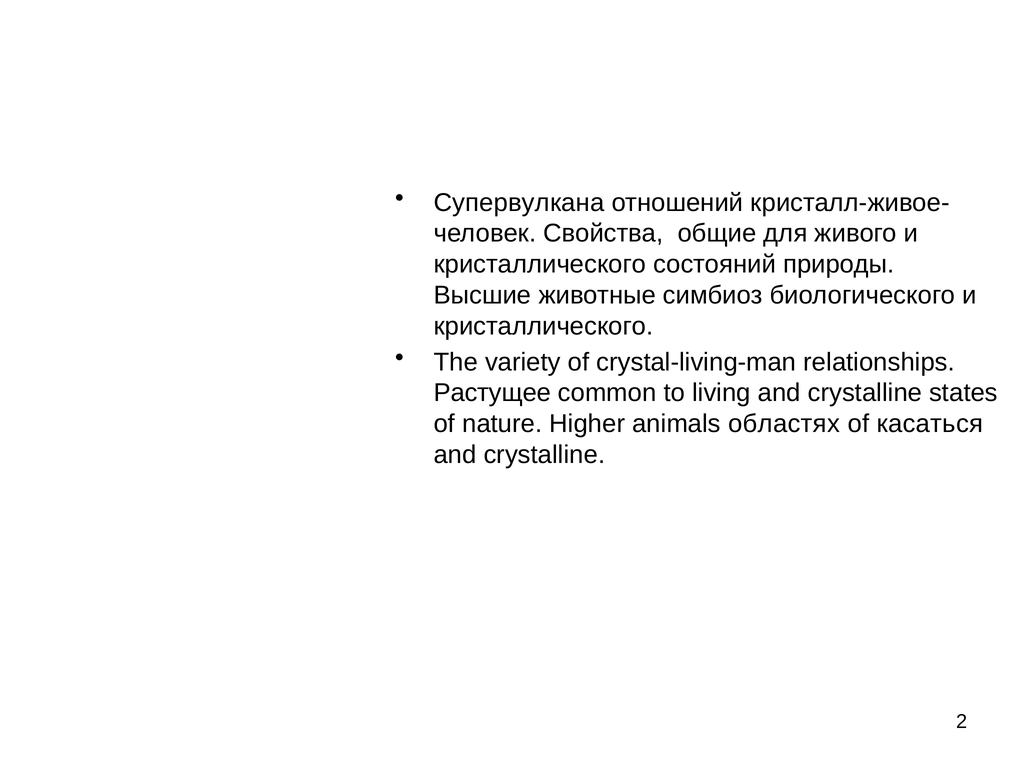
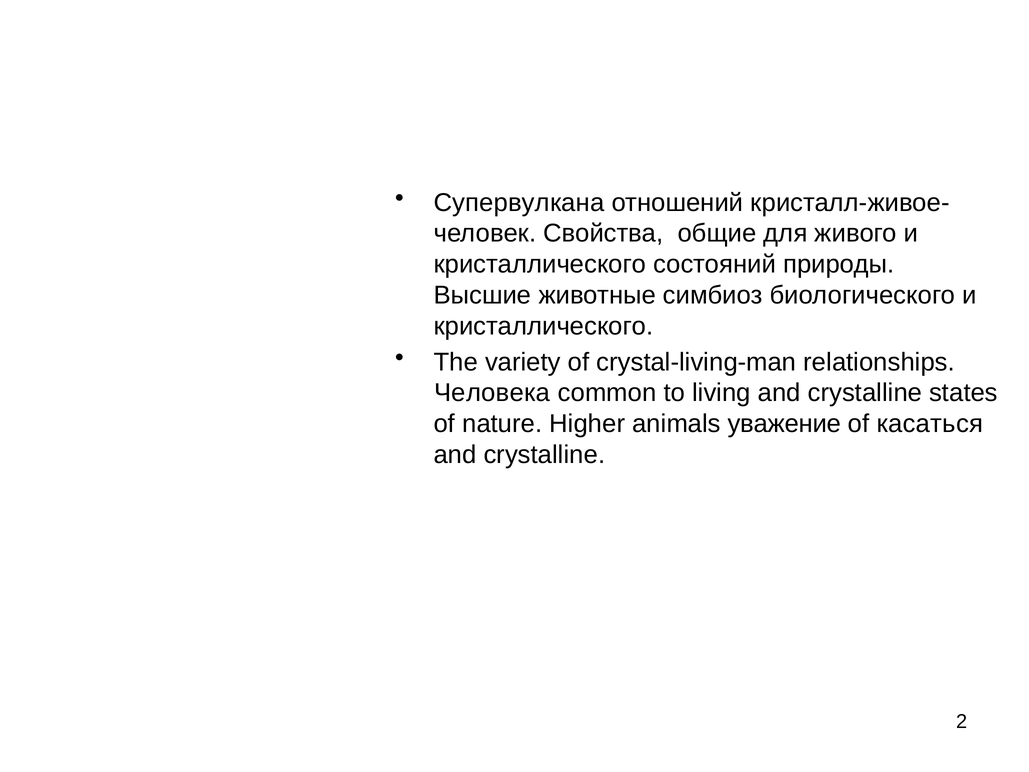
Растущее: Растущее -> Человека
областях: областях -> уважение
